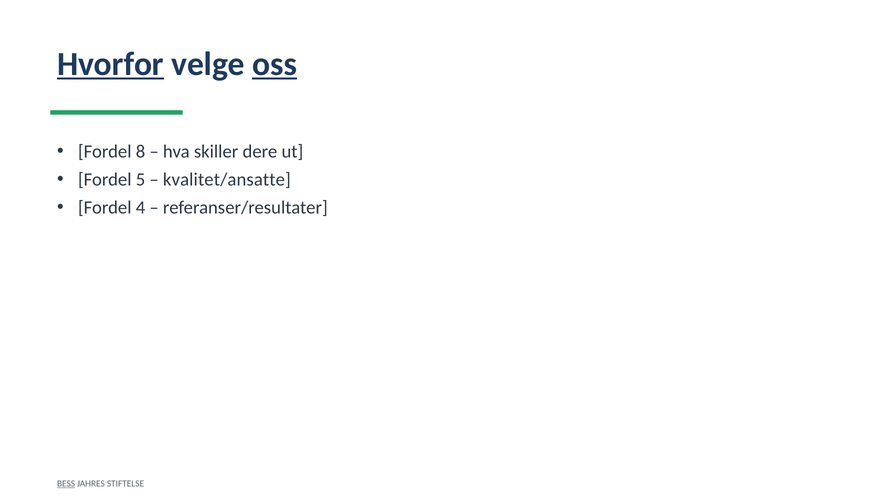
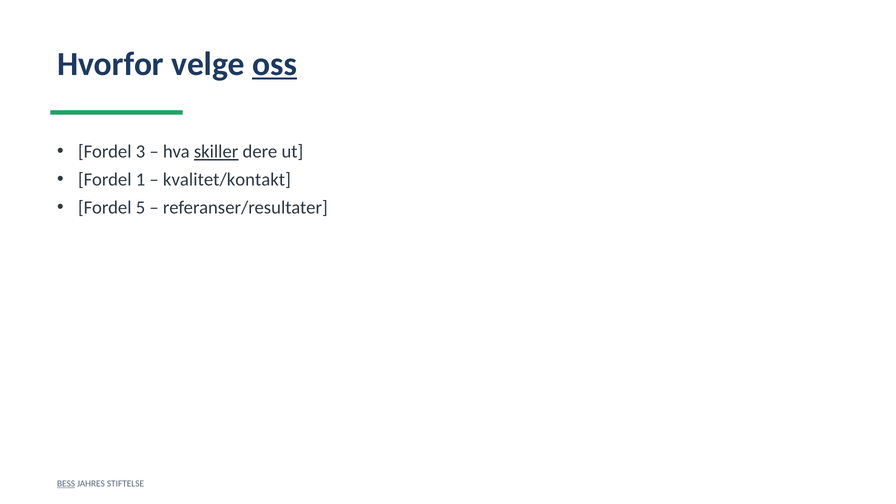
Hvorfor underline: present -> none
8: 8 -> 3
skiller underline: none -> present
5: 5 -> 1
kvalitet/ansatte: kvalitet/ansatte -> kvalitet/kontakt
4: 4 -> 5
